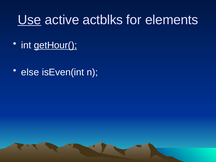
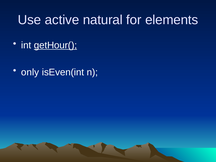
Use underline: present -> none
actblks: actblks -> natural
else: else -> only
